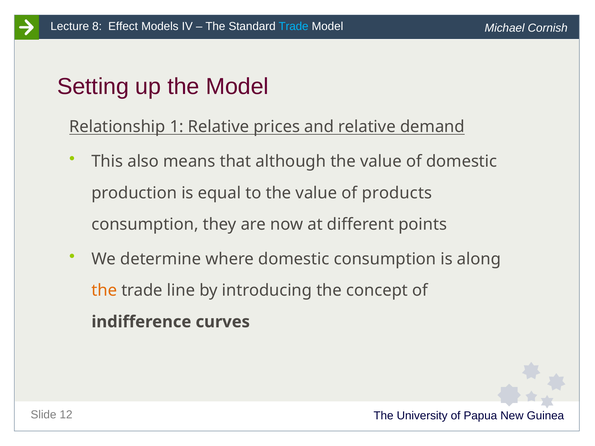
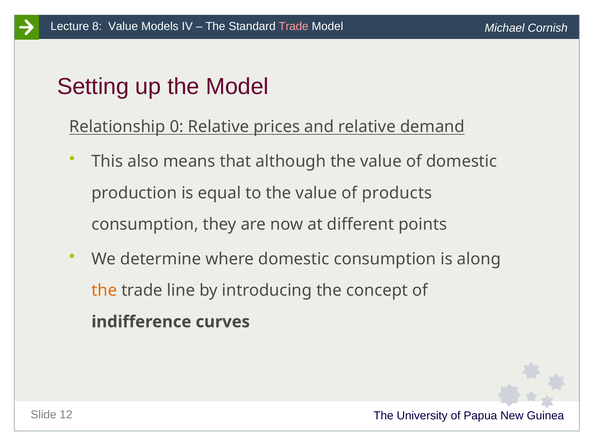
Effect at (123, 27): Effect -> Value
Trade at (294, 27) colour: light blue -> pink
1: 1 -> 0
